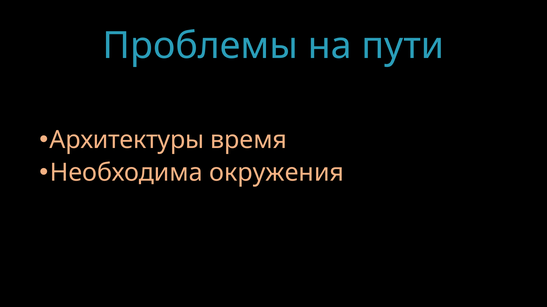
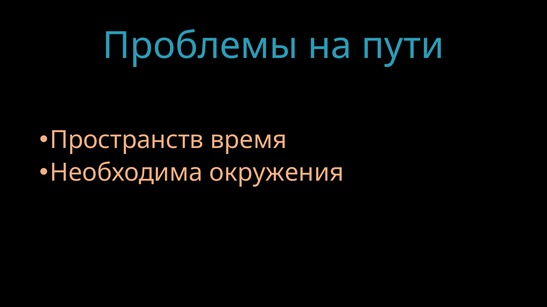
Архитектуры: Архитектуры -> Пространств
